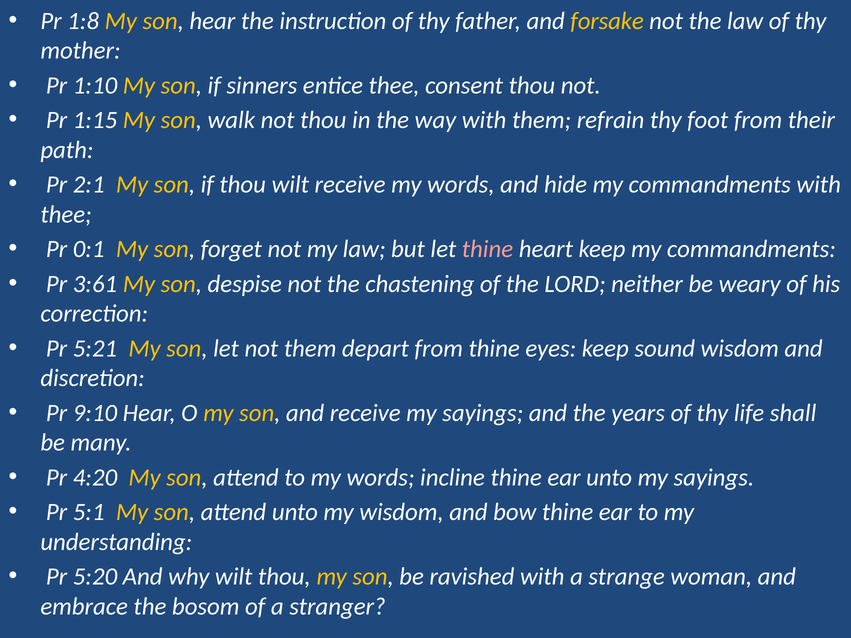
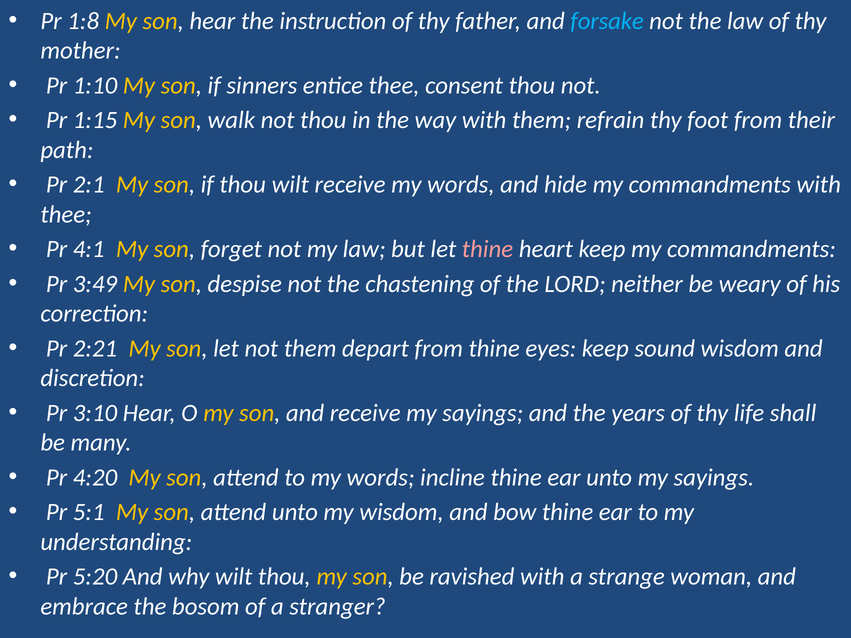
forsake colour: yellow -> light blue
0:1: 0:1 -> 4:1
3:61: 3:61 -> 3:49
5:21: 5:21 -> 2:21
9:10: 9:10 -> 3:10
